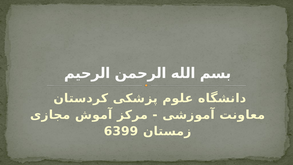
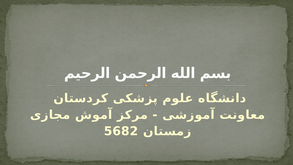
6399: 6399 -> 5682
